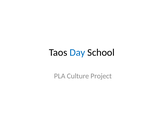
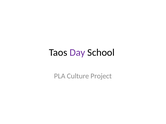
Day colour: blue -> purple
